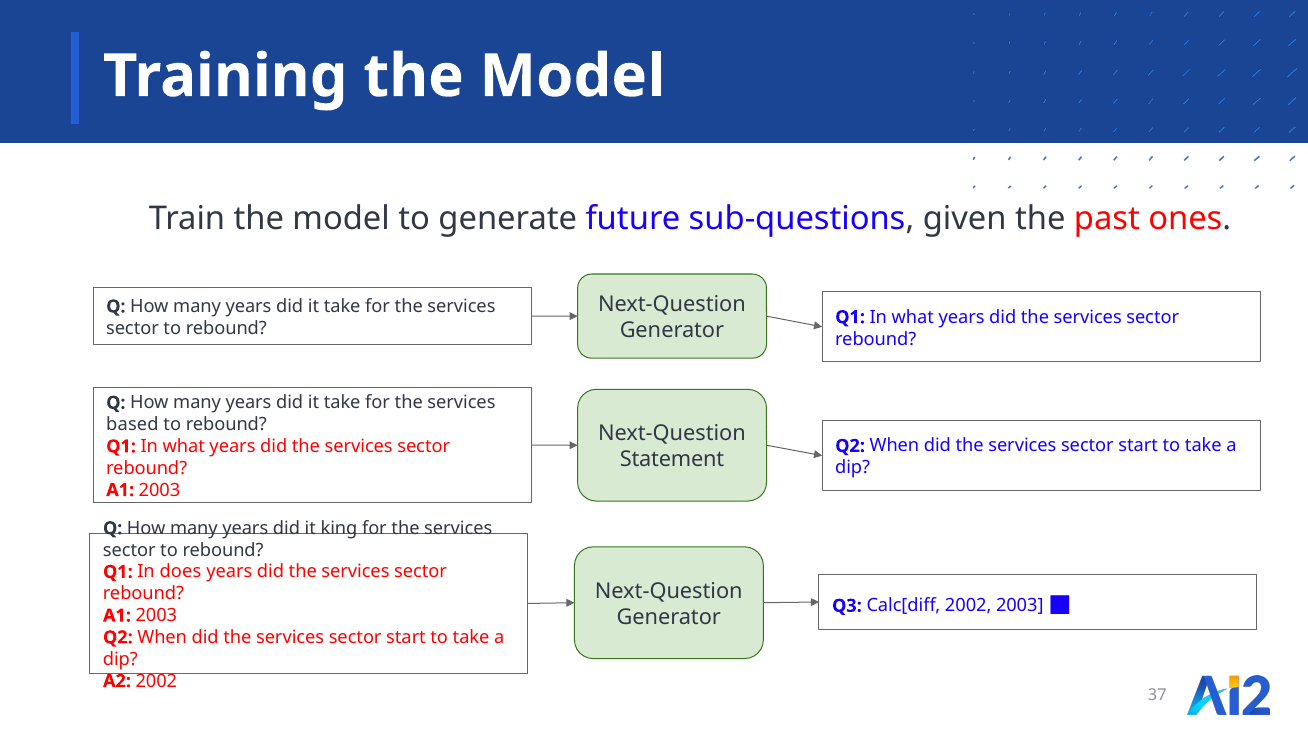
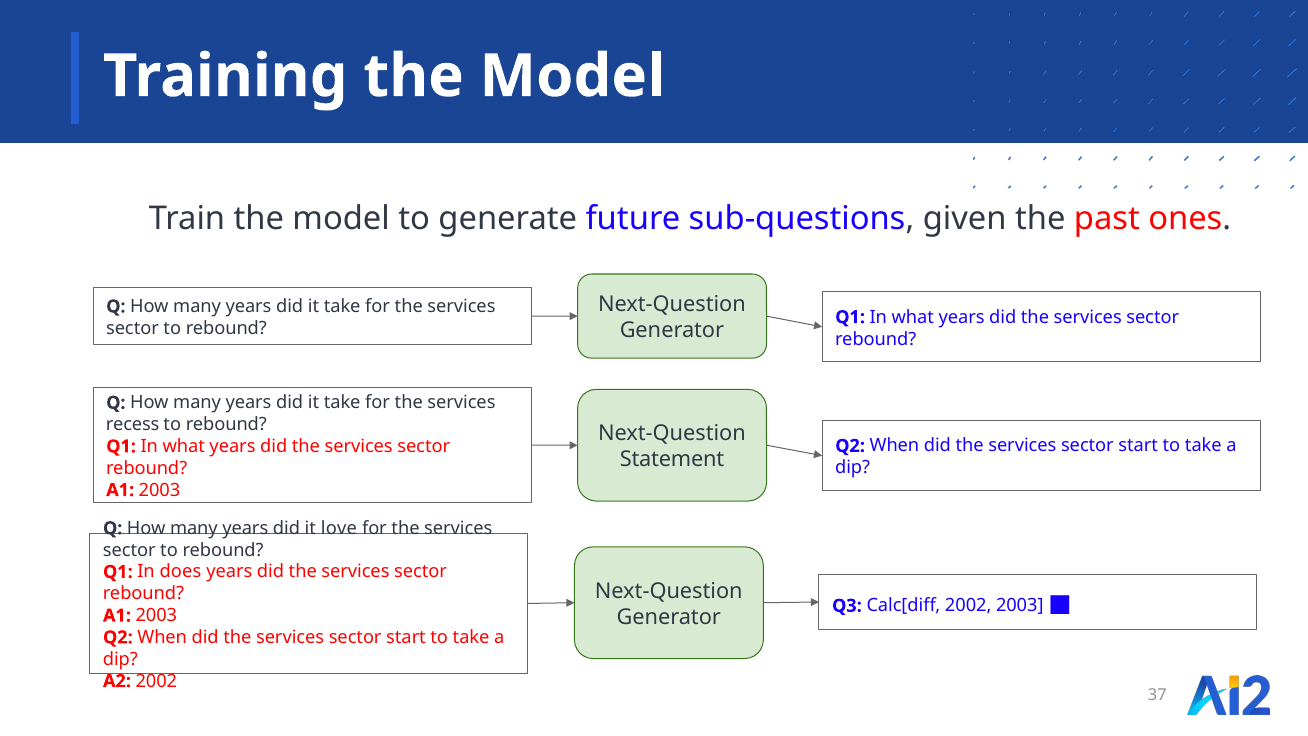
based: based -> recess
king: king -> love
